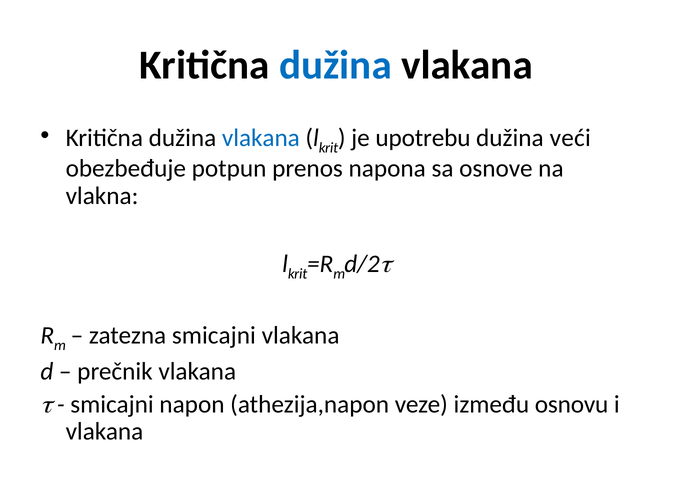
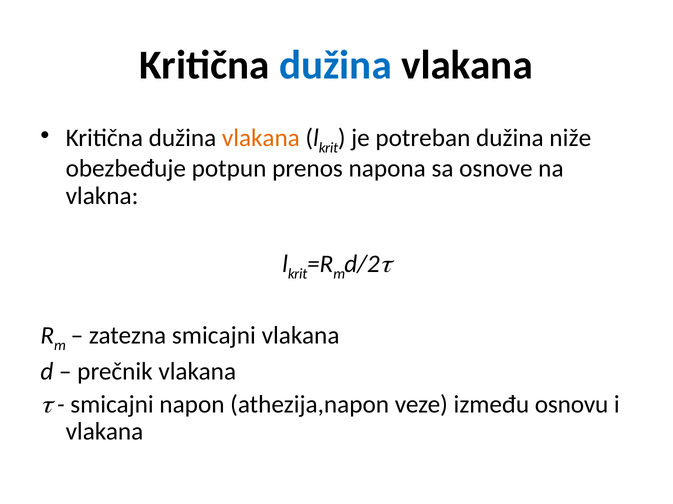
vlakana at (261, 138) colour: blue -> orange
upotrebu: upotrebu -> potreban
veći: veći -> niže
